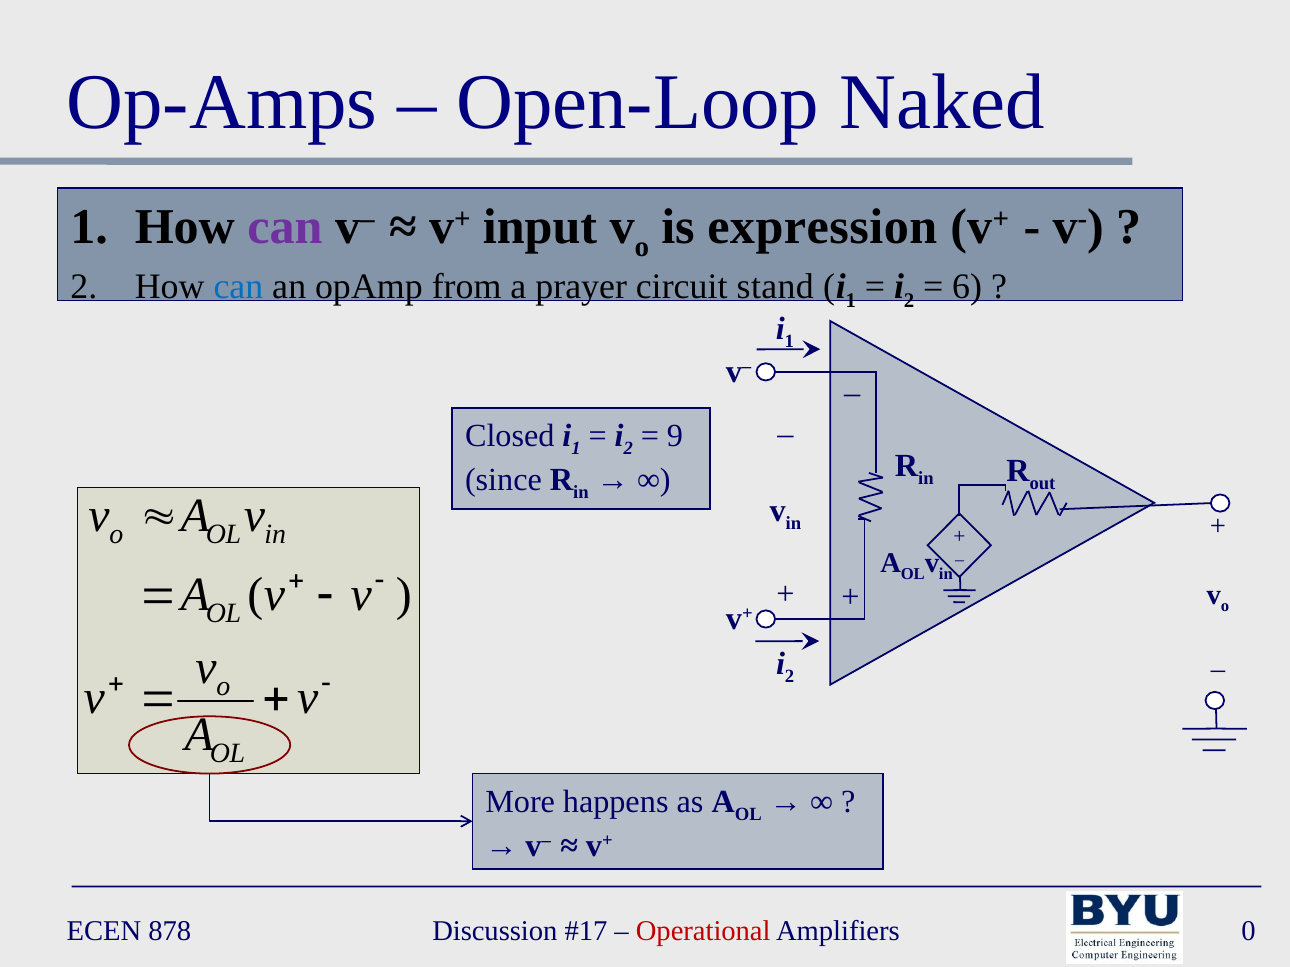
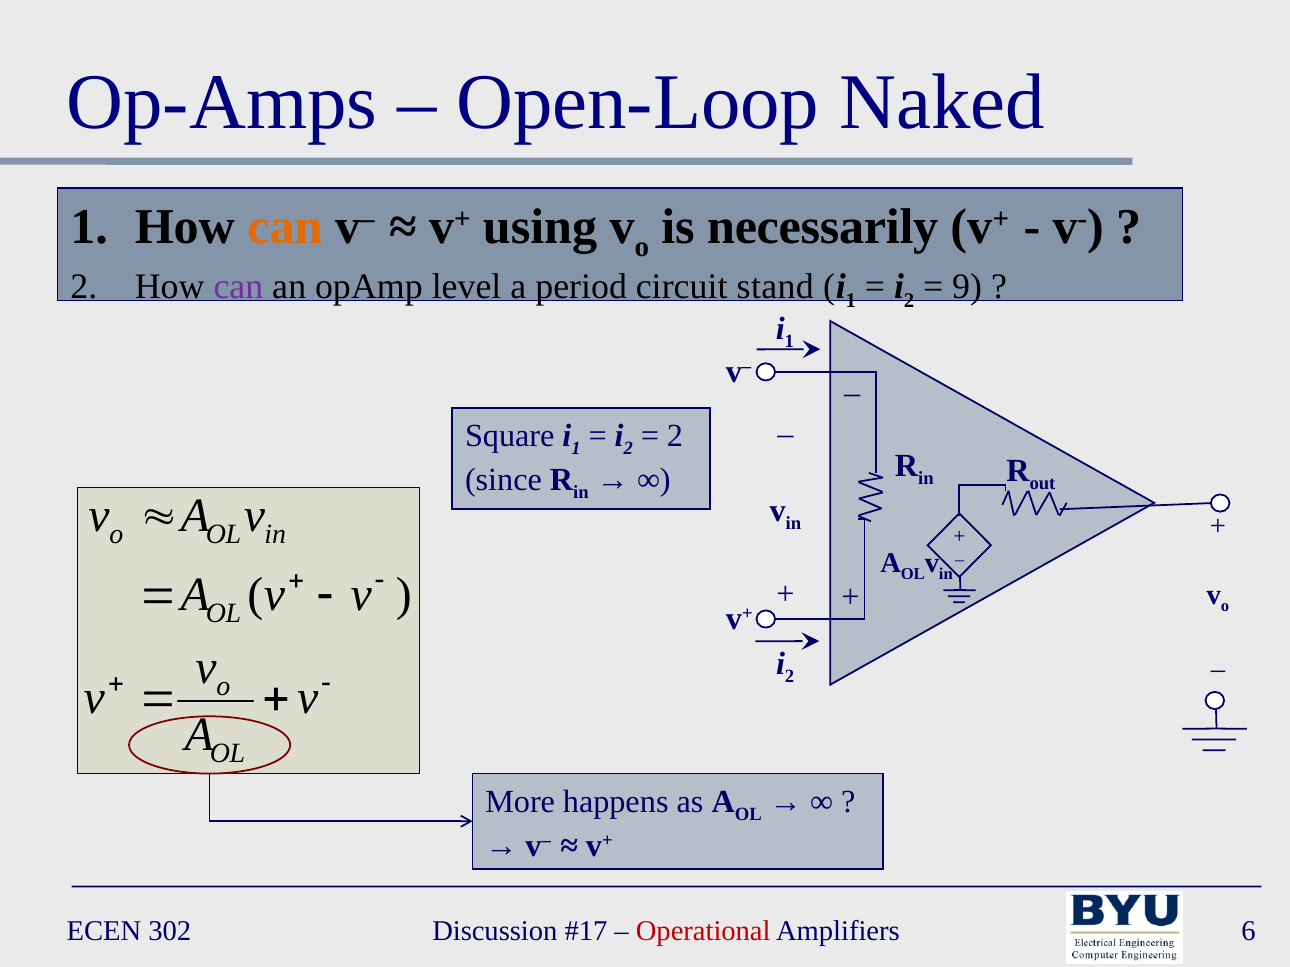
can at (285, 227) colour: purple -> orange
input: input -> using
expression: expression -> necessarily
can at (238, 287) colour: blue -> purple
from: from -> level
prayer: prayer -> period
6: 6 -> 9
Closed: Closed -> Square
9 at (675, 436): 9 -> 2
878: 878 -> 302
0: 0 -> 6
